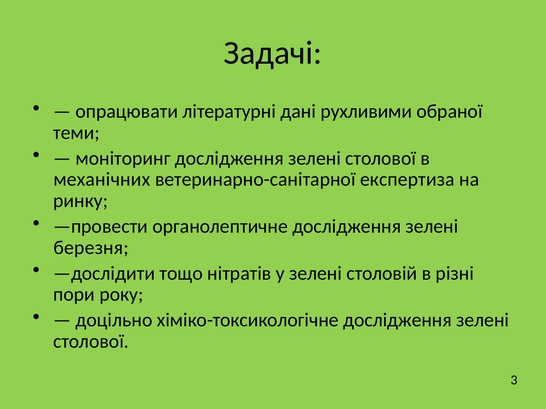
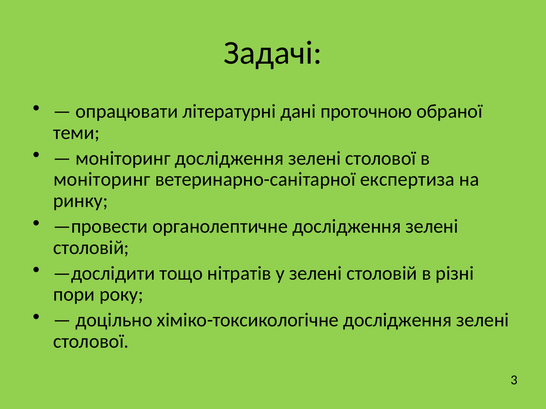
рухливими: рухливими -> проточною
механічних at (102, 180): механічних -> моніторинг
березня at (91, 248): березня -> столовій
